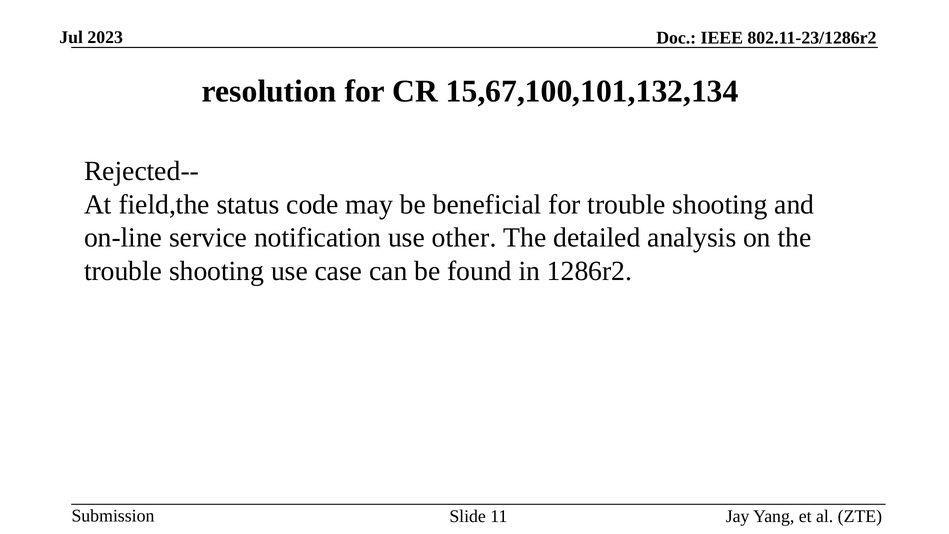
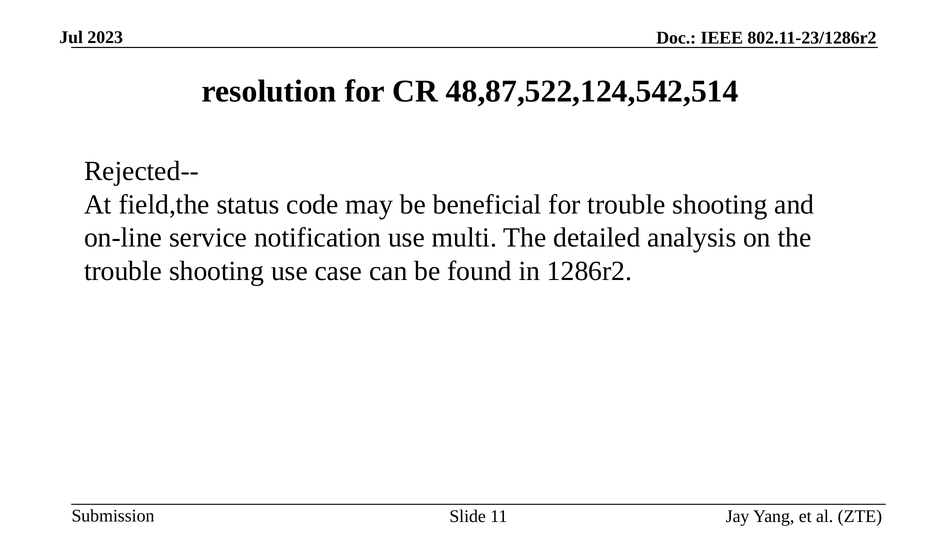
15,67,100,101,132,134: 15,67,100,101,132,134 -> 48,87,522,124,542,514
other: other -> multi
